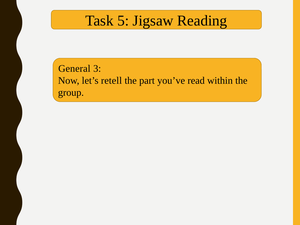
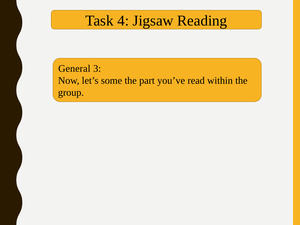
5: 5 -> 4
retell: retell -> some
